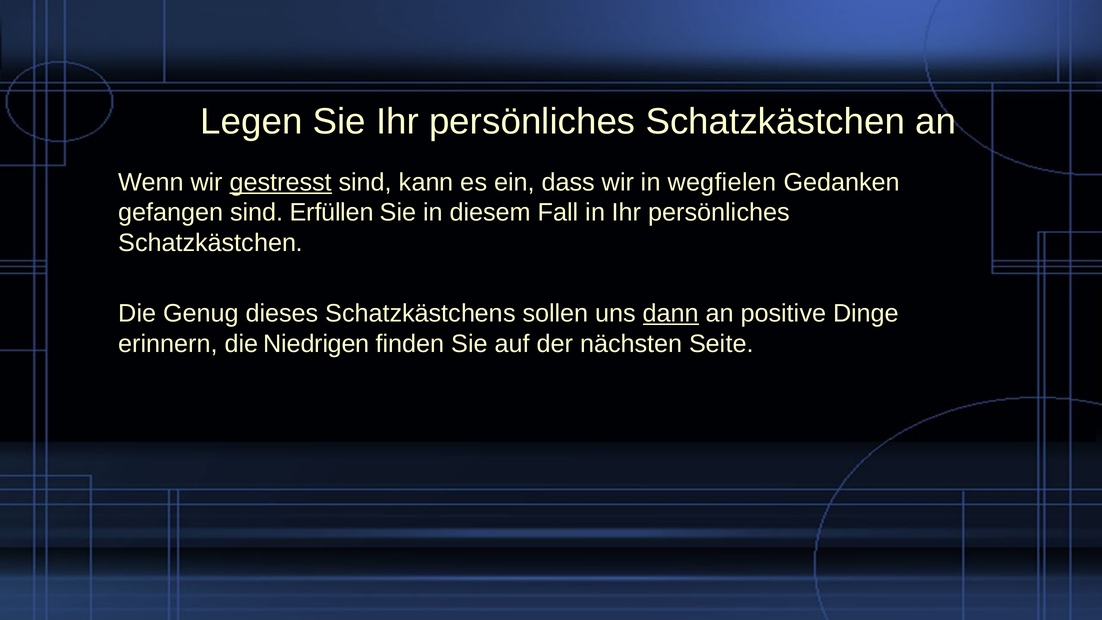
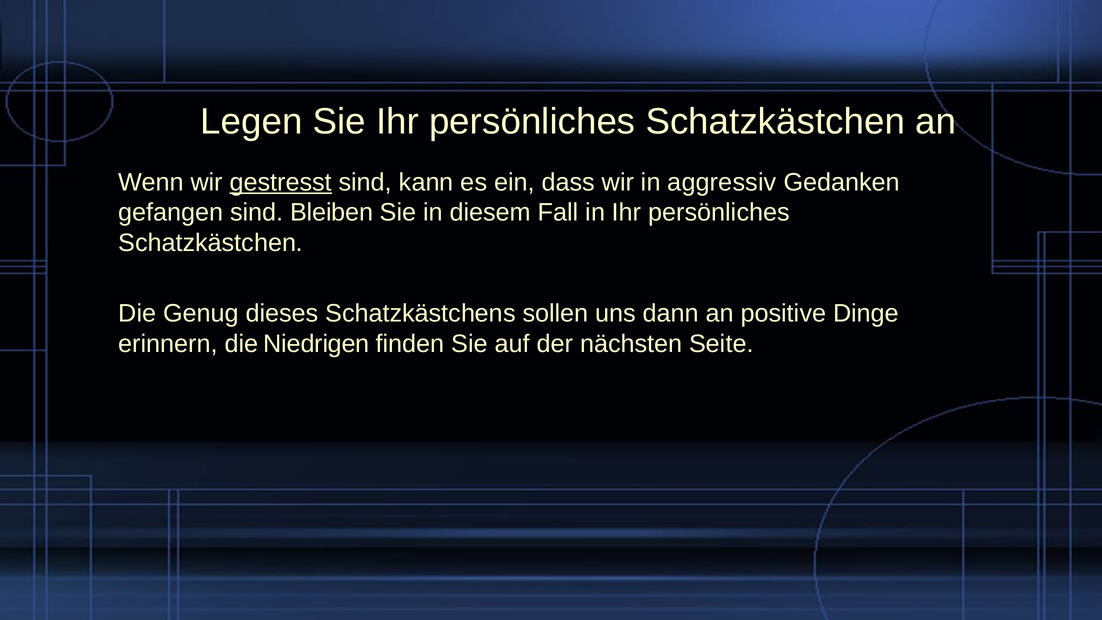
wegfielen: wegfielen -> aggressiv
Erfüllen: Erfüllen -> Bleiben
dann underline: present -> none
